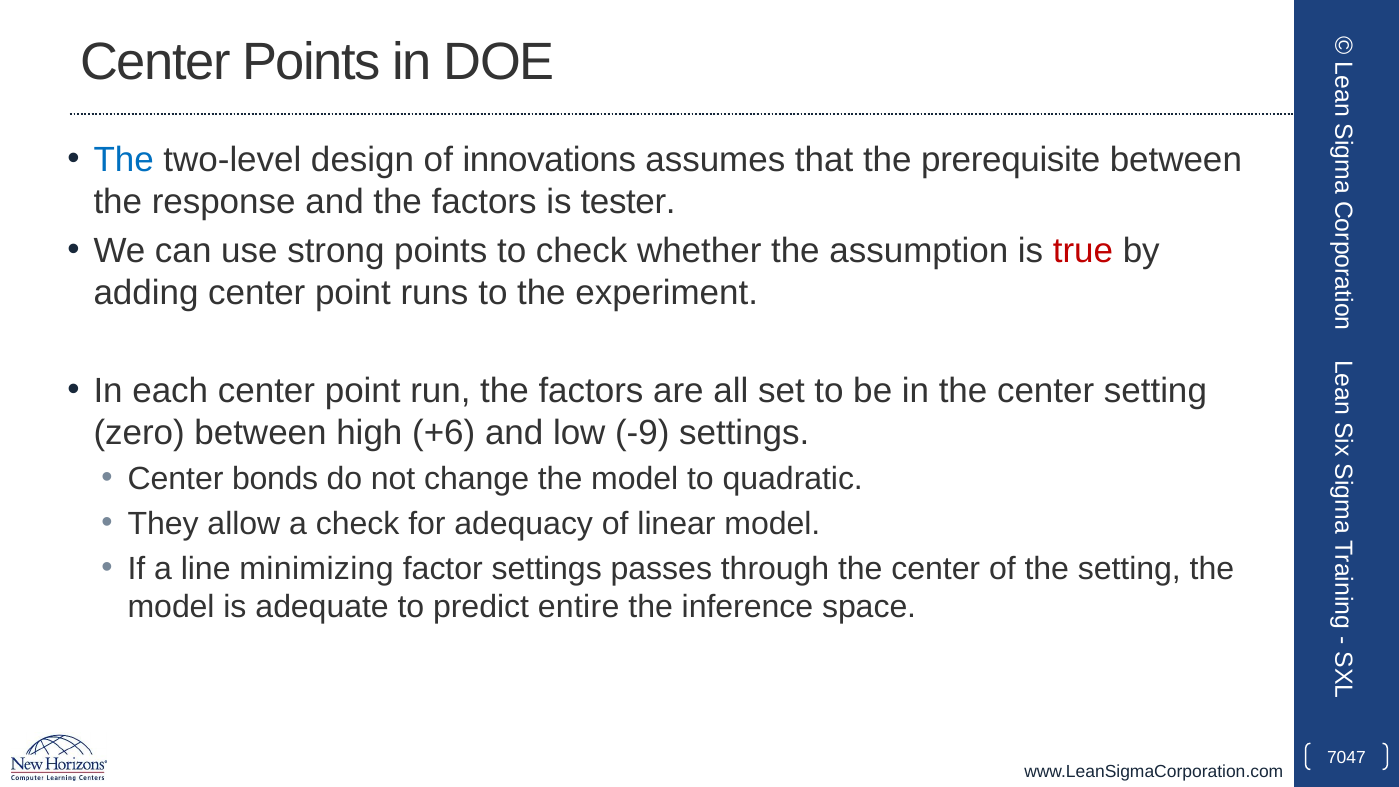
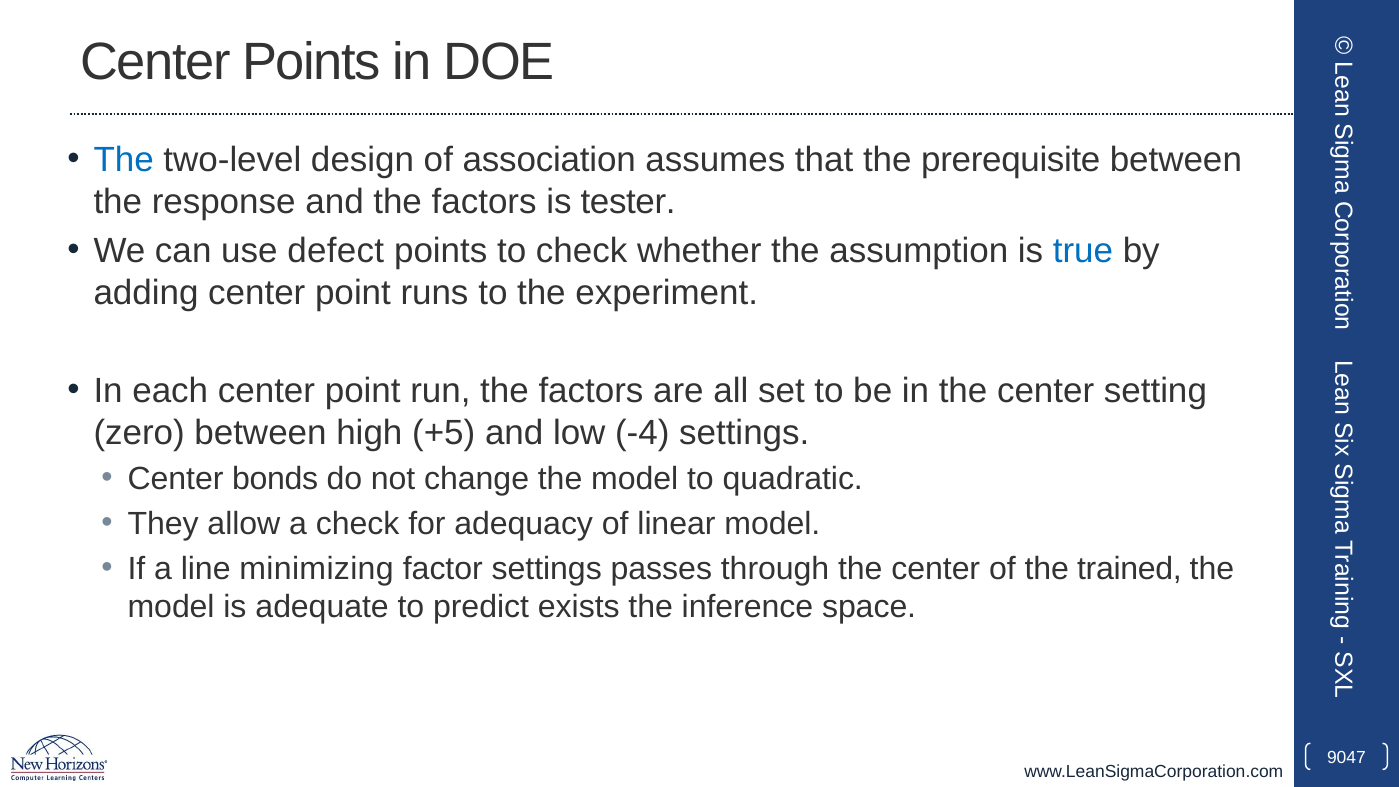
innovations: innovations -> association
strong: strong -> defect
true colour: red -> blue
+6: +6 -> +5
-9: -9 -> -4
the setting: setting -> trained
entire: entire -> exists
7047: 7047 -> 9047
